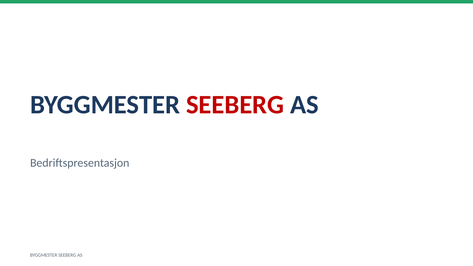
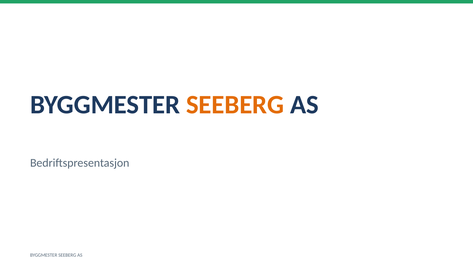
SEEBERG at (235, 105) colour: red -> orange
